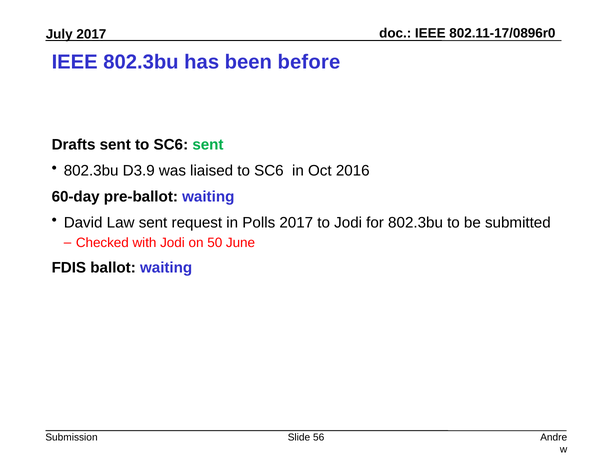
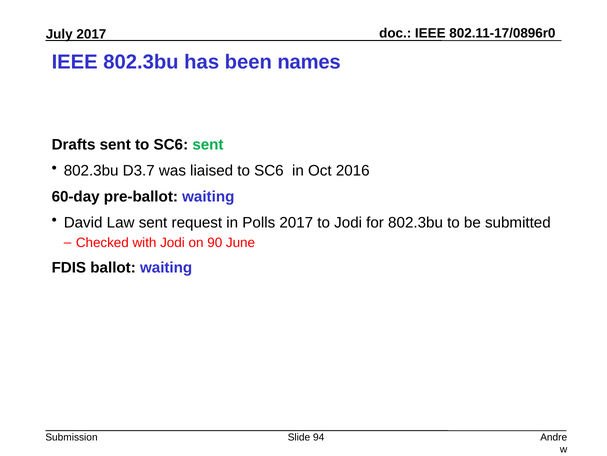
before: before -> names
D3.9: D3.9 -> D3.7
50: 50 -> 90
56: 56 -> 94
